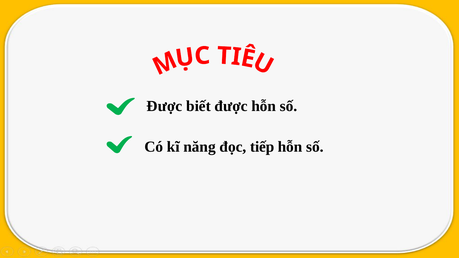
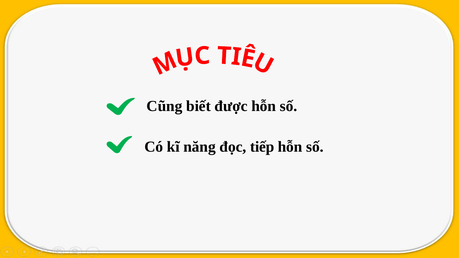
Được at (164, 106): Được -> Cũng
